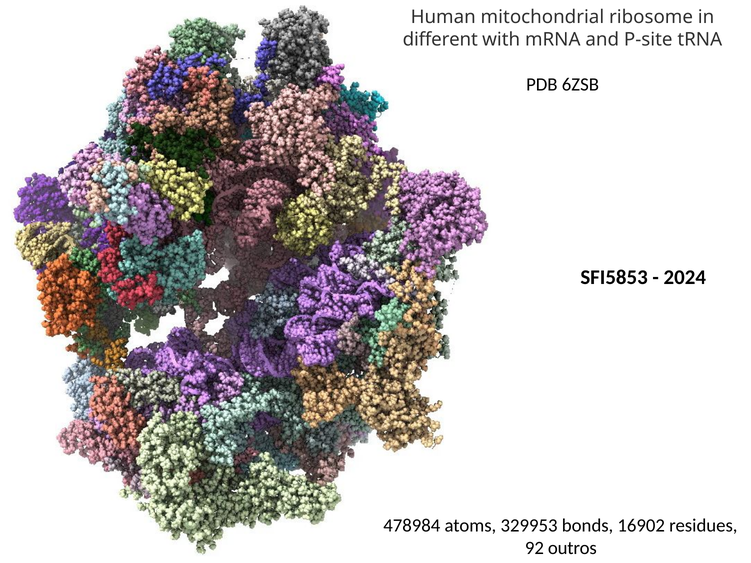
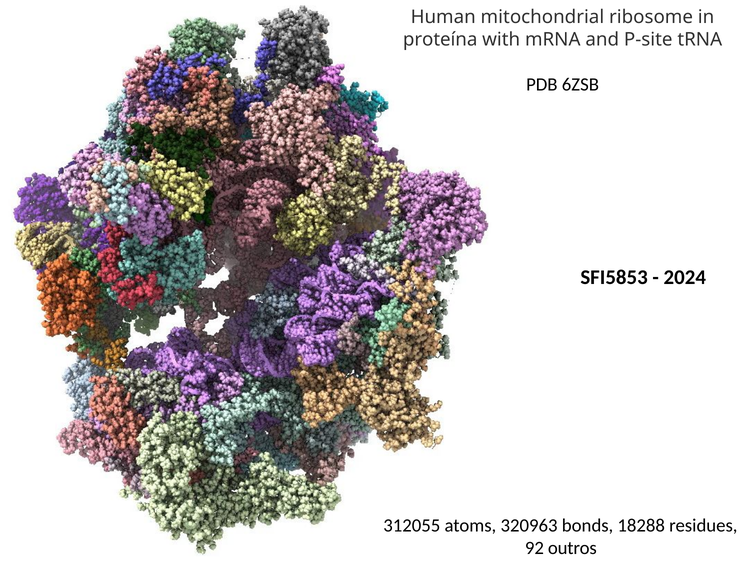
different: different -> proteína
478984: 478984 -> 312055
329953: 329953 -> 320963
16902: 16902 -> 18288
